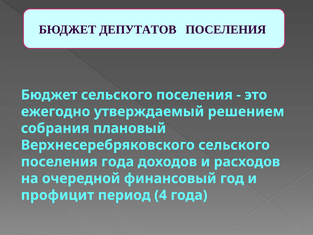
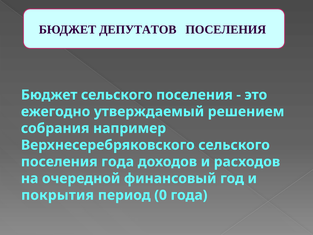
плановый: плановый -> например
профицит: профицит -> покрытия
4: 4 -> 0
